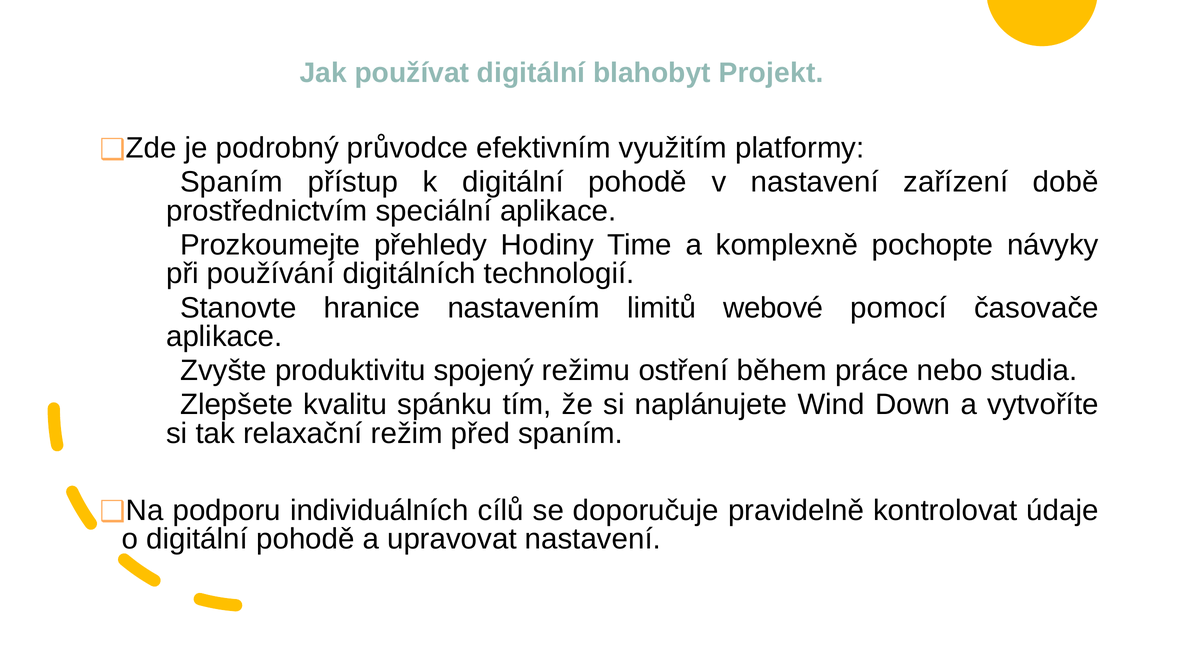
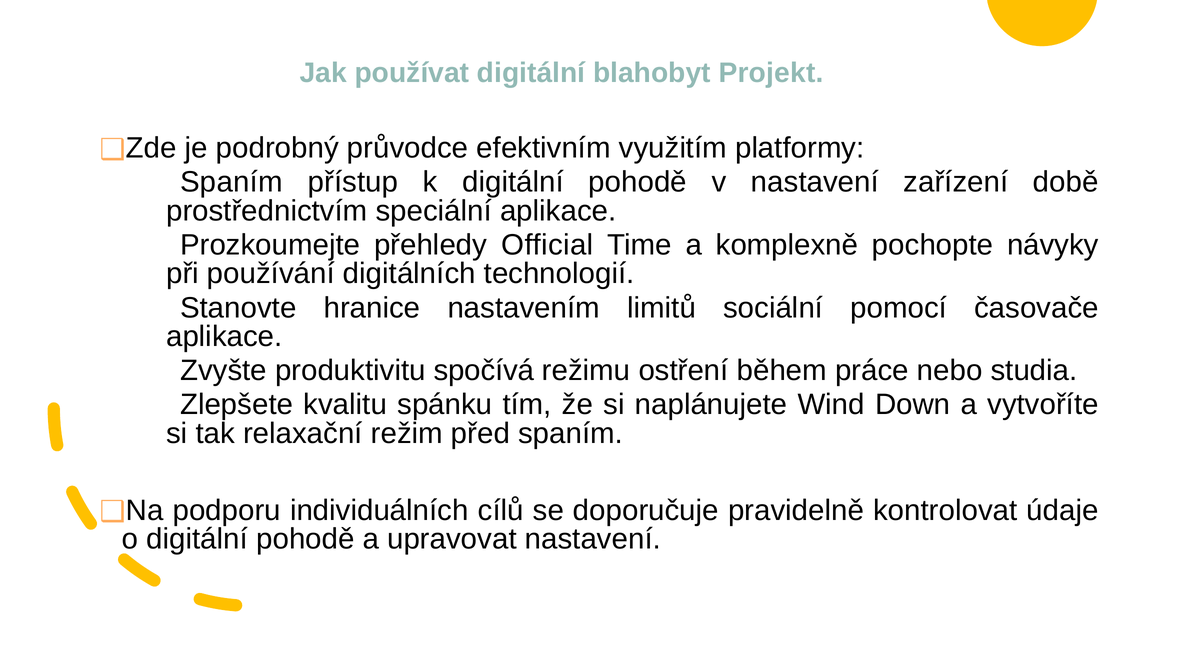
Hodiny: Hodiny -> Official
webové: webové -> sociální
spojený: spojený -> spočívá
